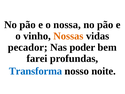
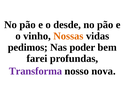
nossa: nossa -> desde
pecador: pecador -> pedimos
Transforma colour: blue -> purple
noite: noite -> nova
